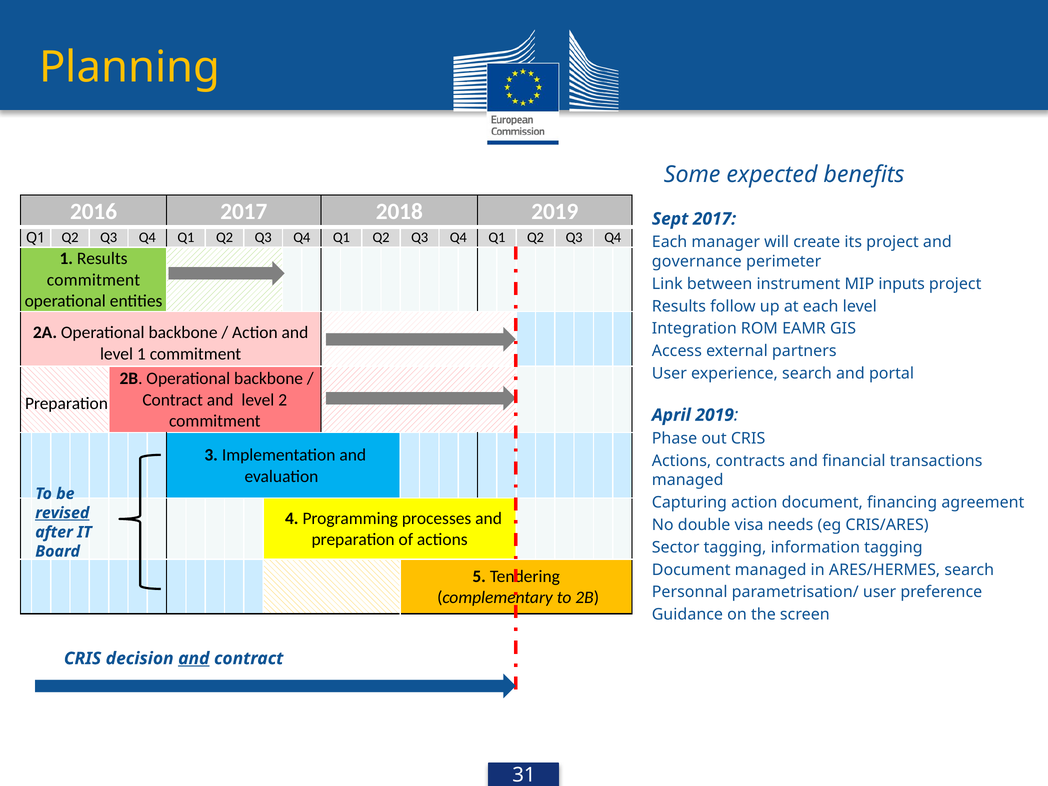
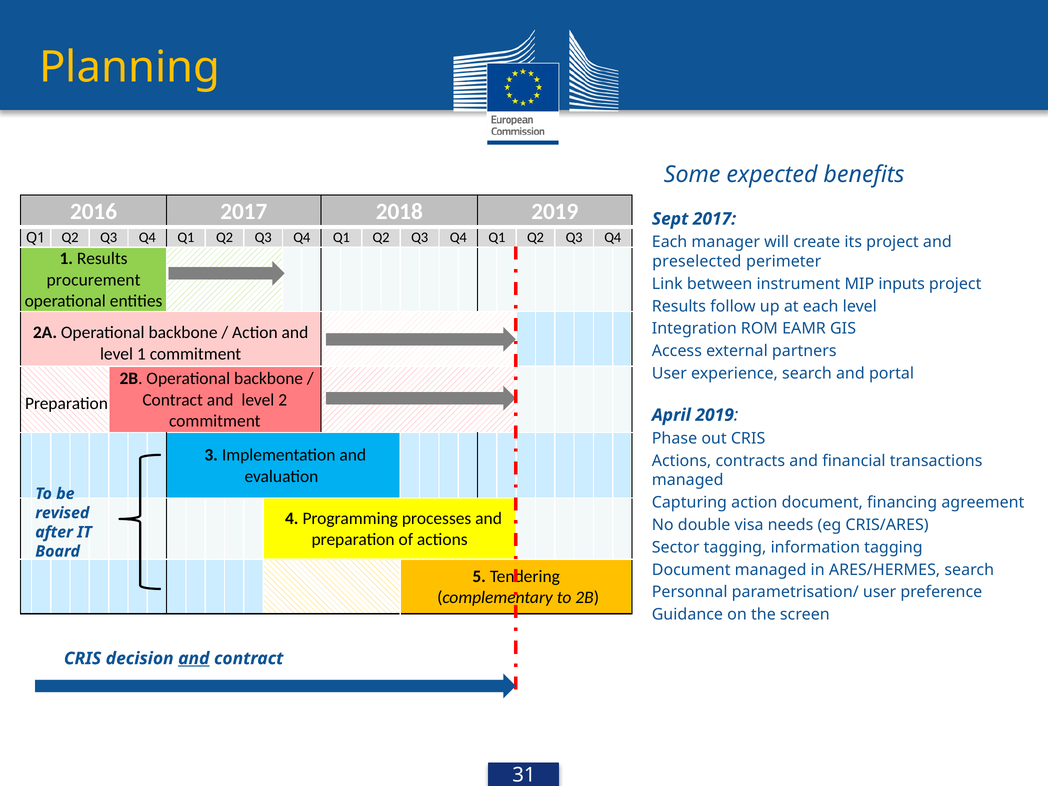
governance: governance -> preselected
commitment at (93, 280): commitment -> procurement
revised underline: present -> none
